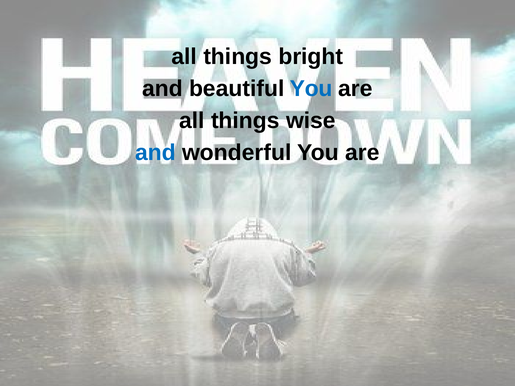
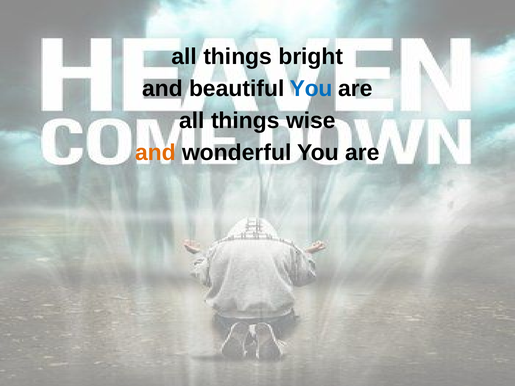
and at (155, 153) colour: blue -> orange
